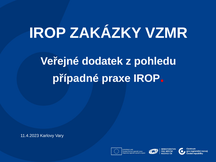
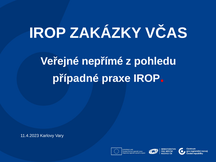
VZMR: VZMR -> VČAS
dodatek: dodatek -> nepřímé
